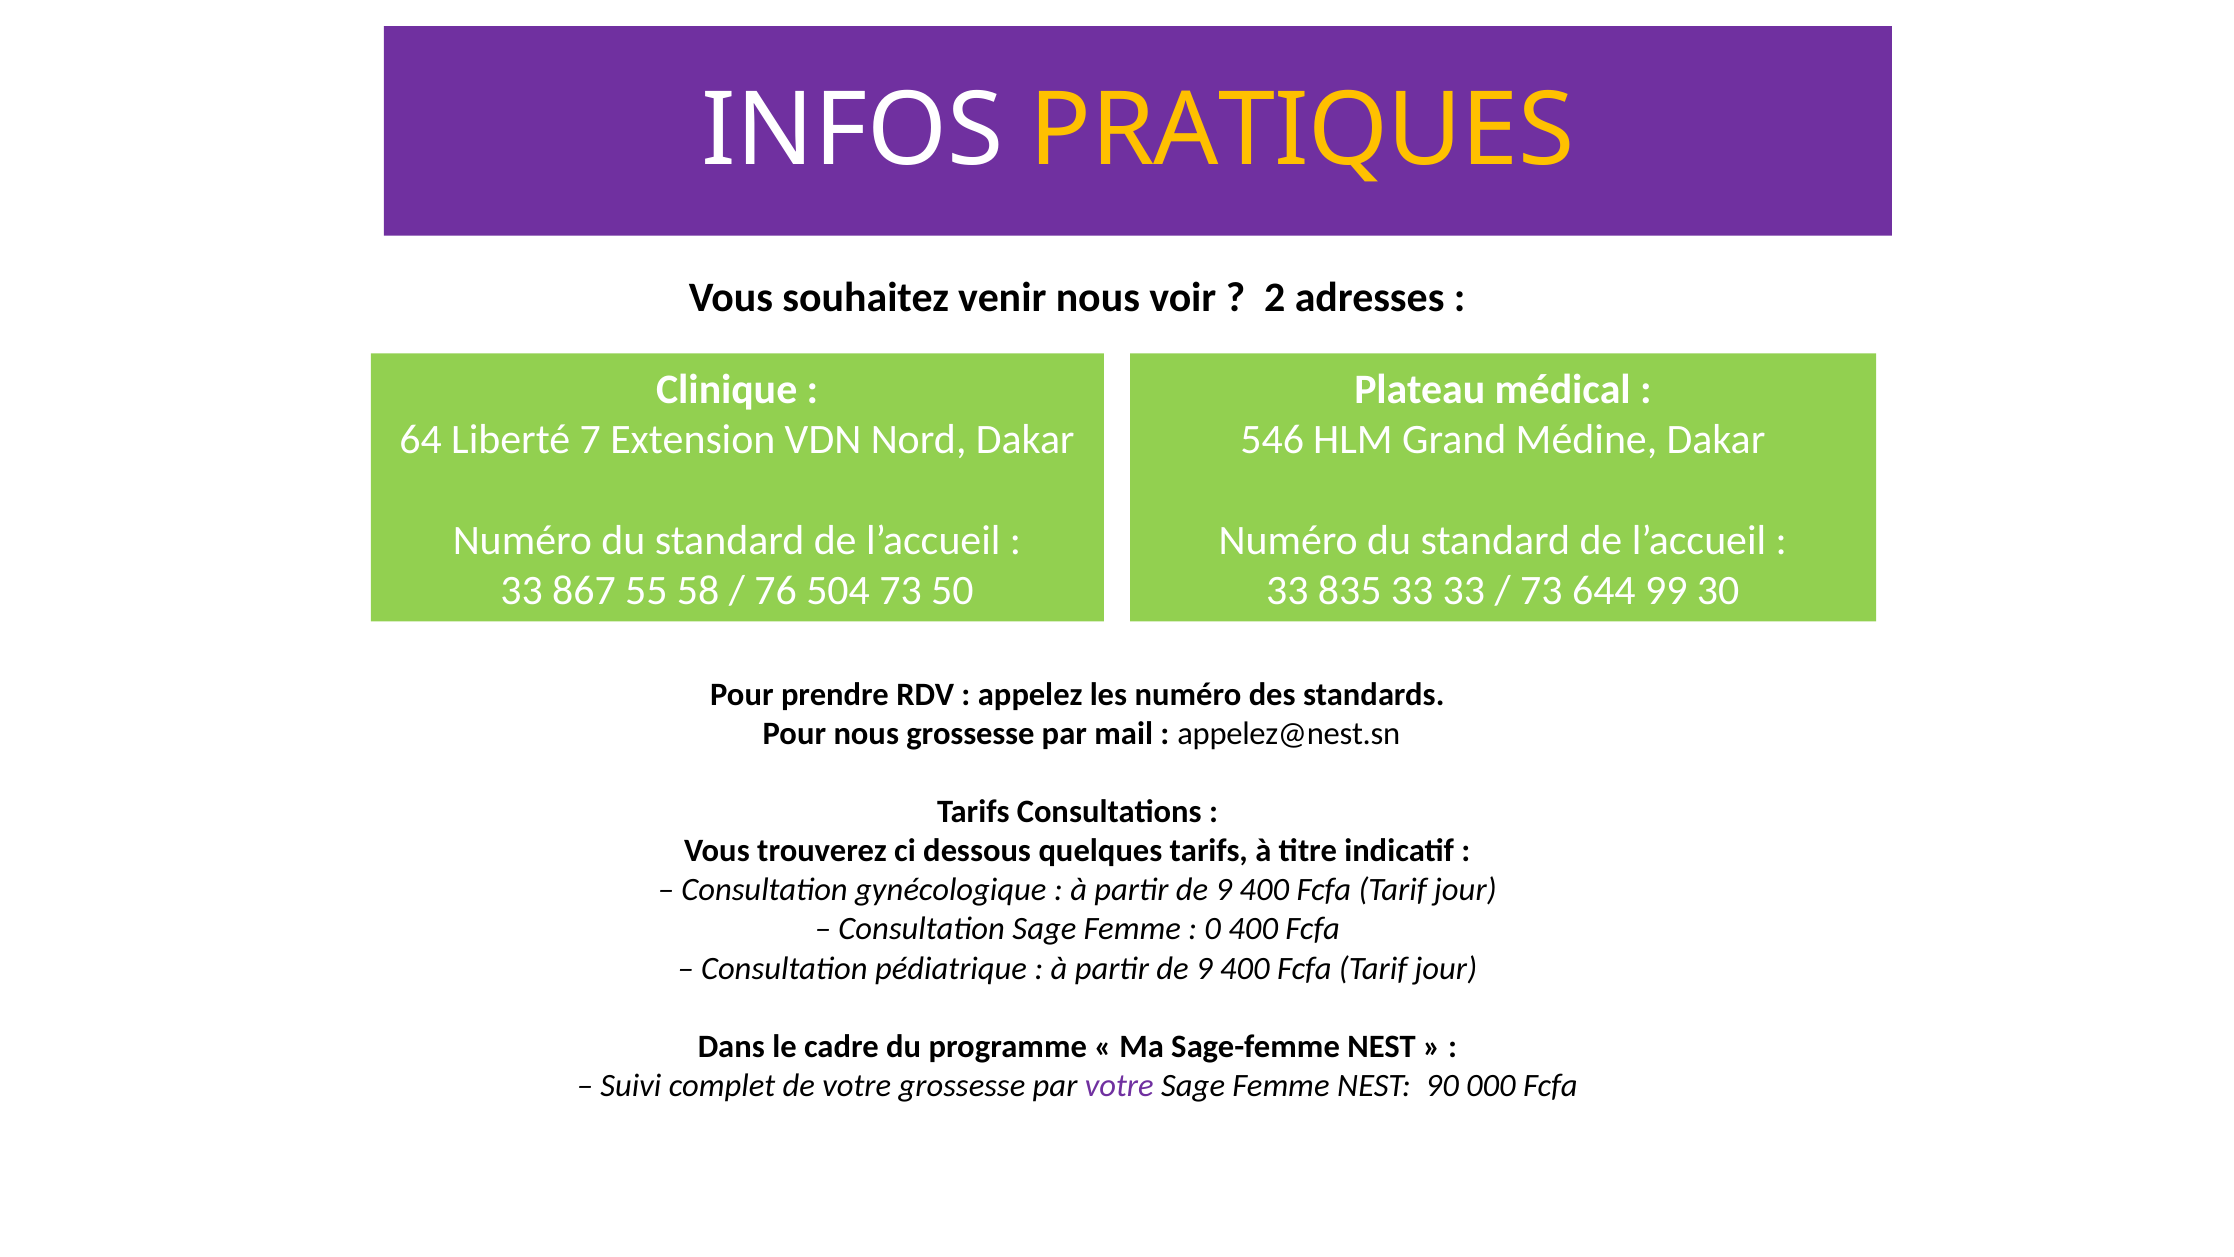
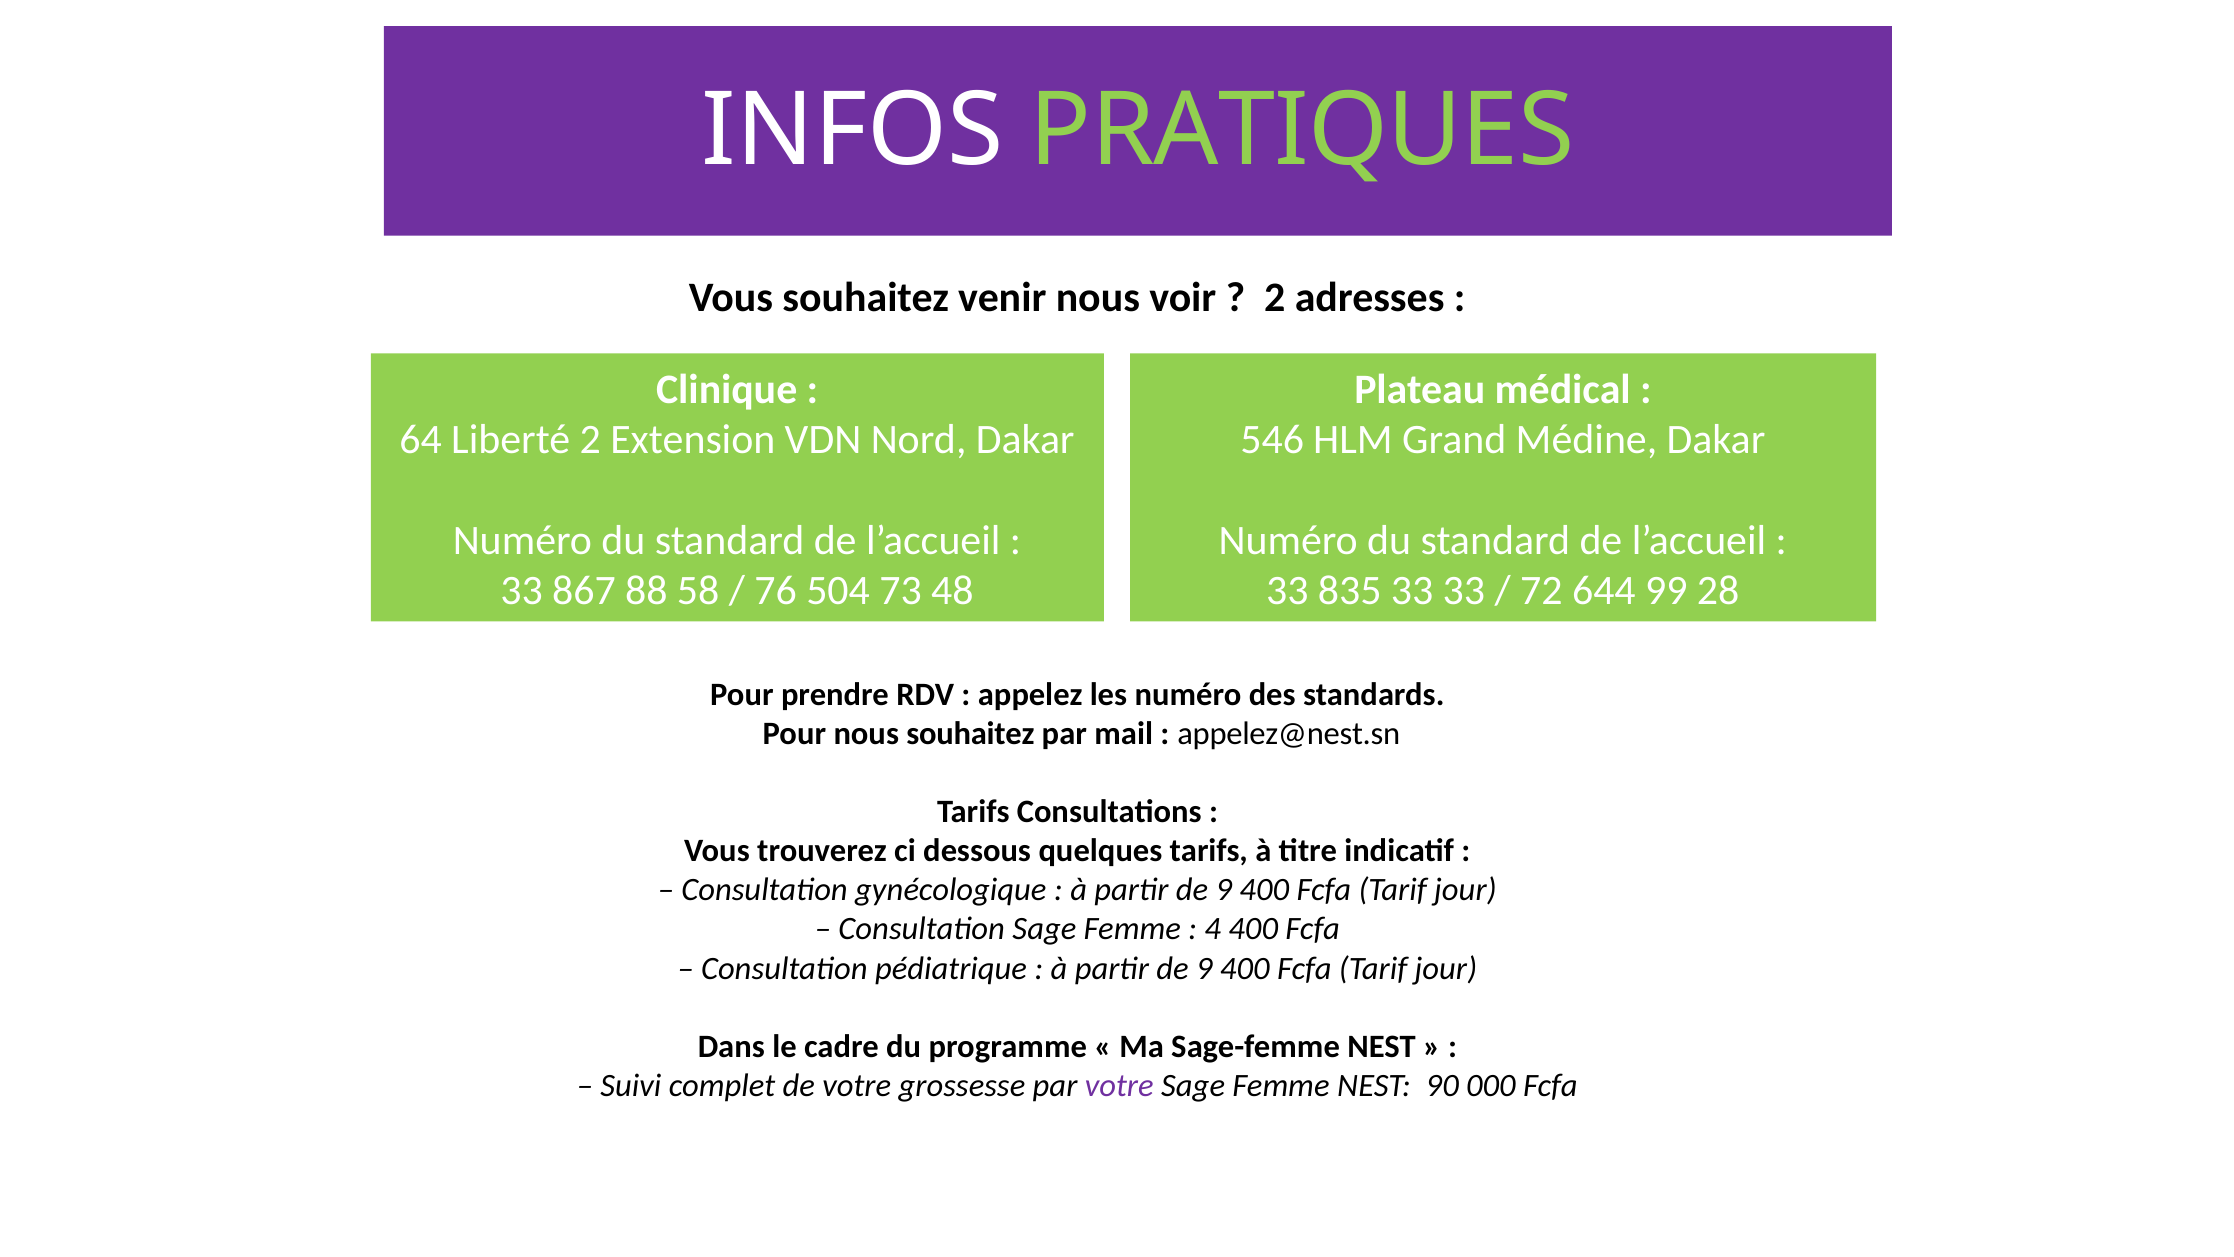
PRATIQUES colour: yellow -> light green
Liberté 7: 7 -> 2
55: 55 -> 88
50: 50 -> 48
73 at (1541, 591): 73 -> 72
30: 30 -> 28
nous grossesse: grossesse -> souhaitez
0: 0 -> 4
